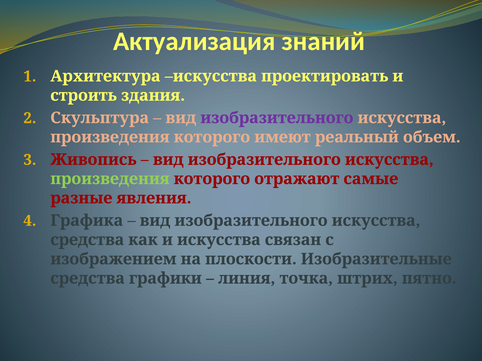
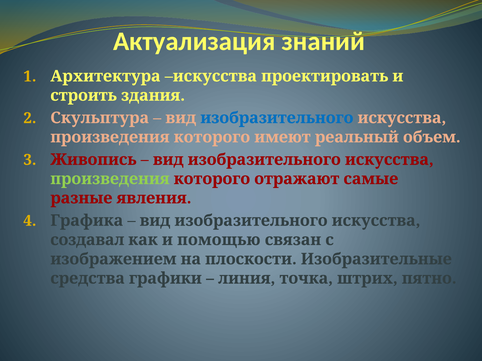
изобразительного at (277, 118) colour: purple -> blue
средства at (87, 240): средства -> создавал
и искусства: искусства -> помощью
